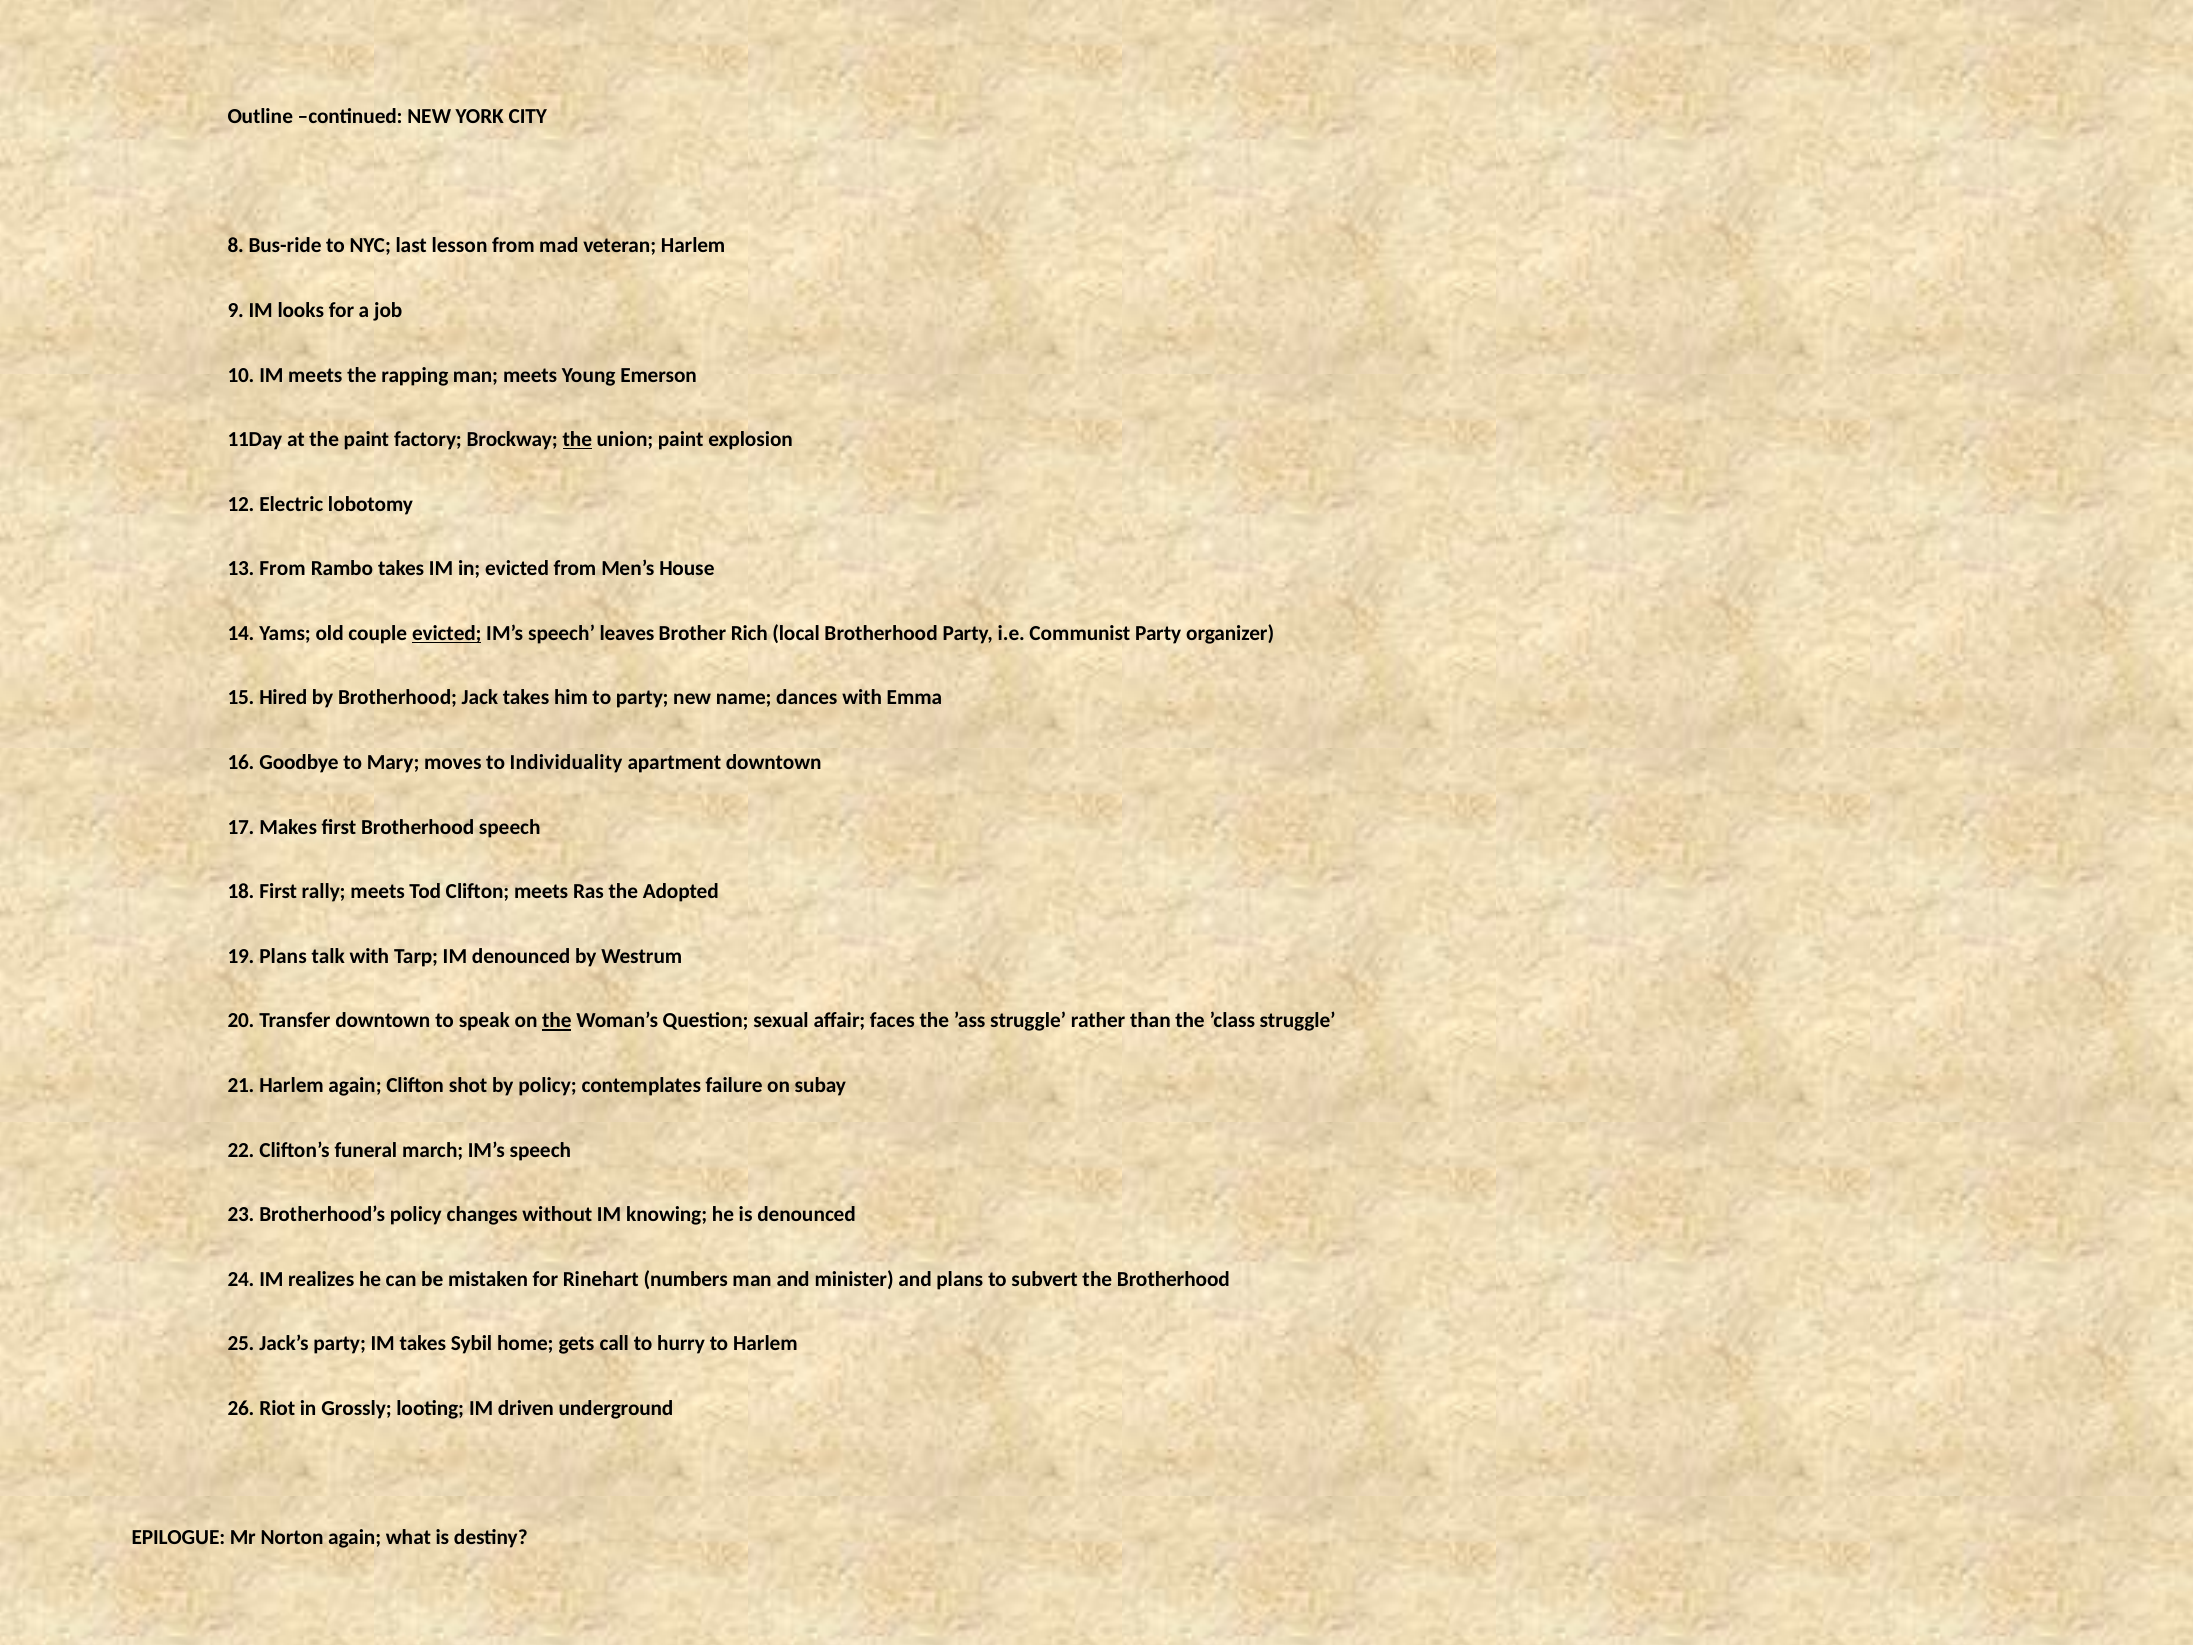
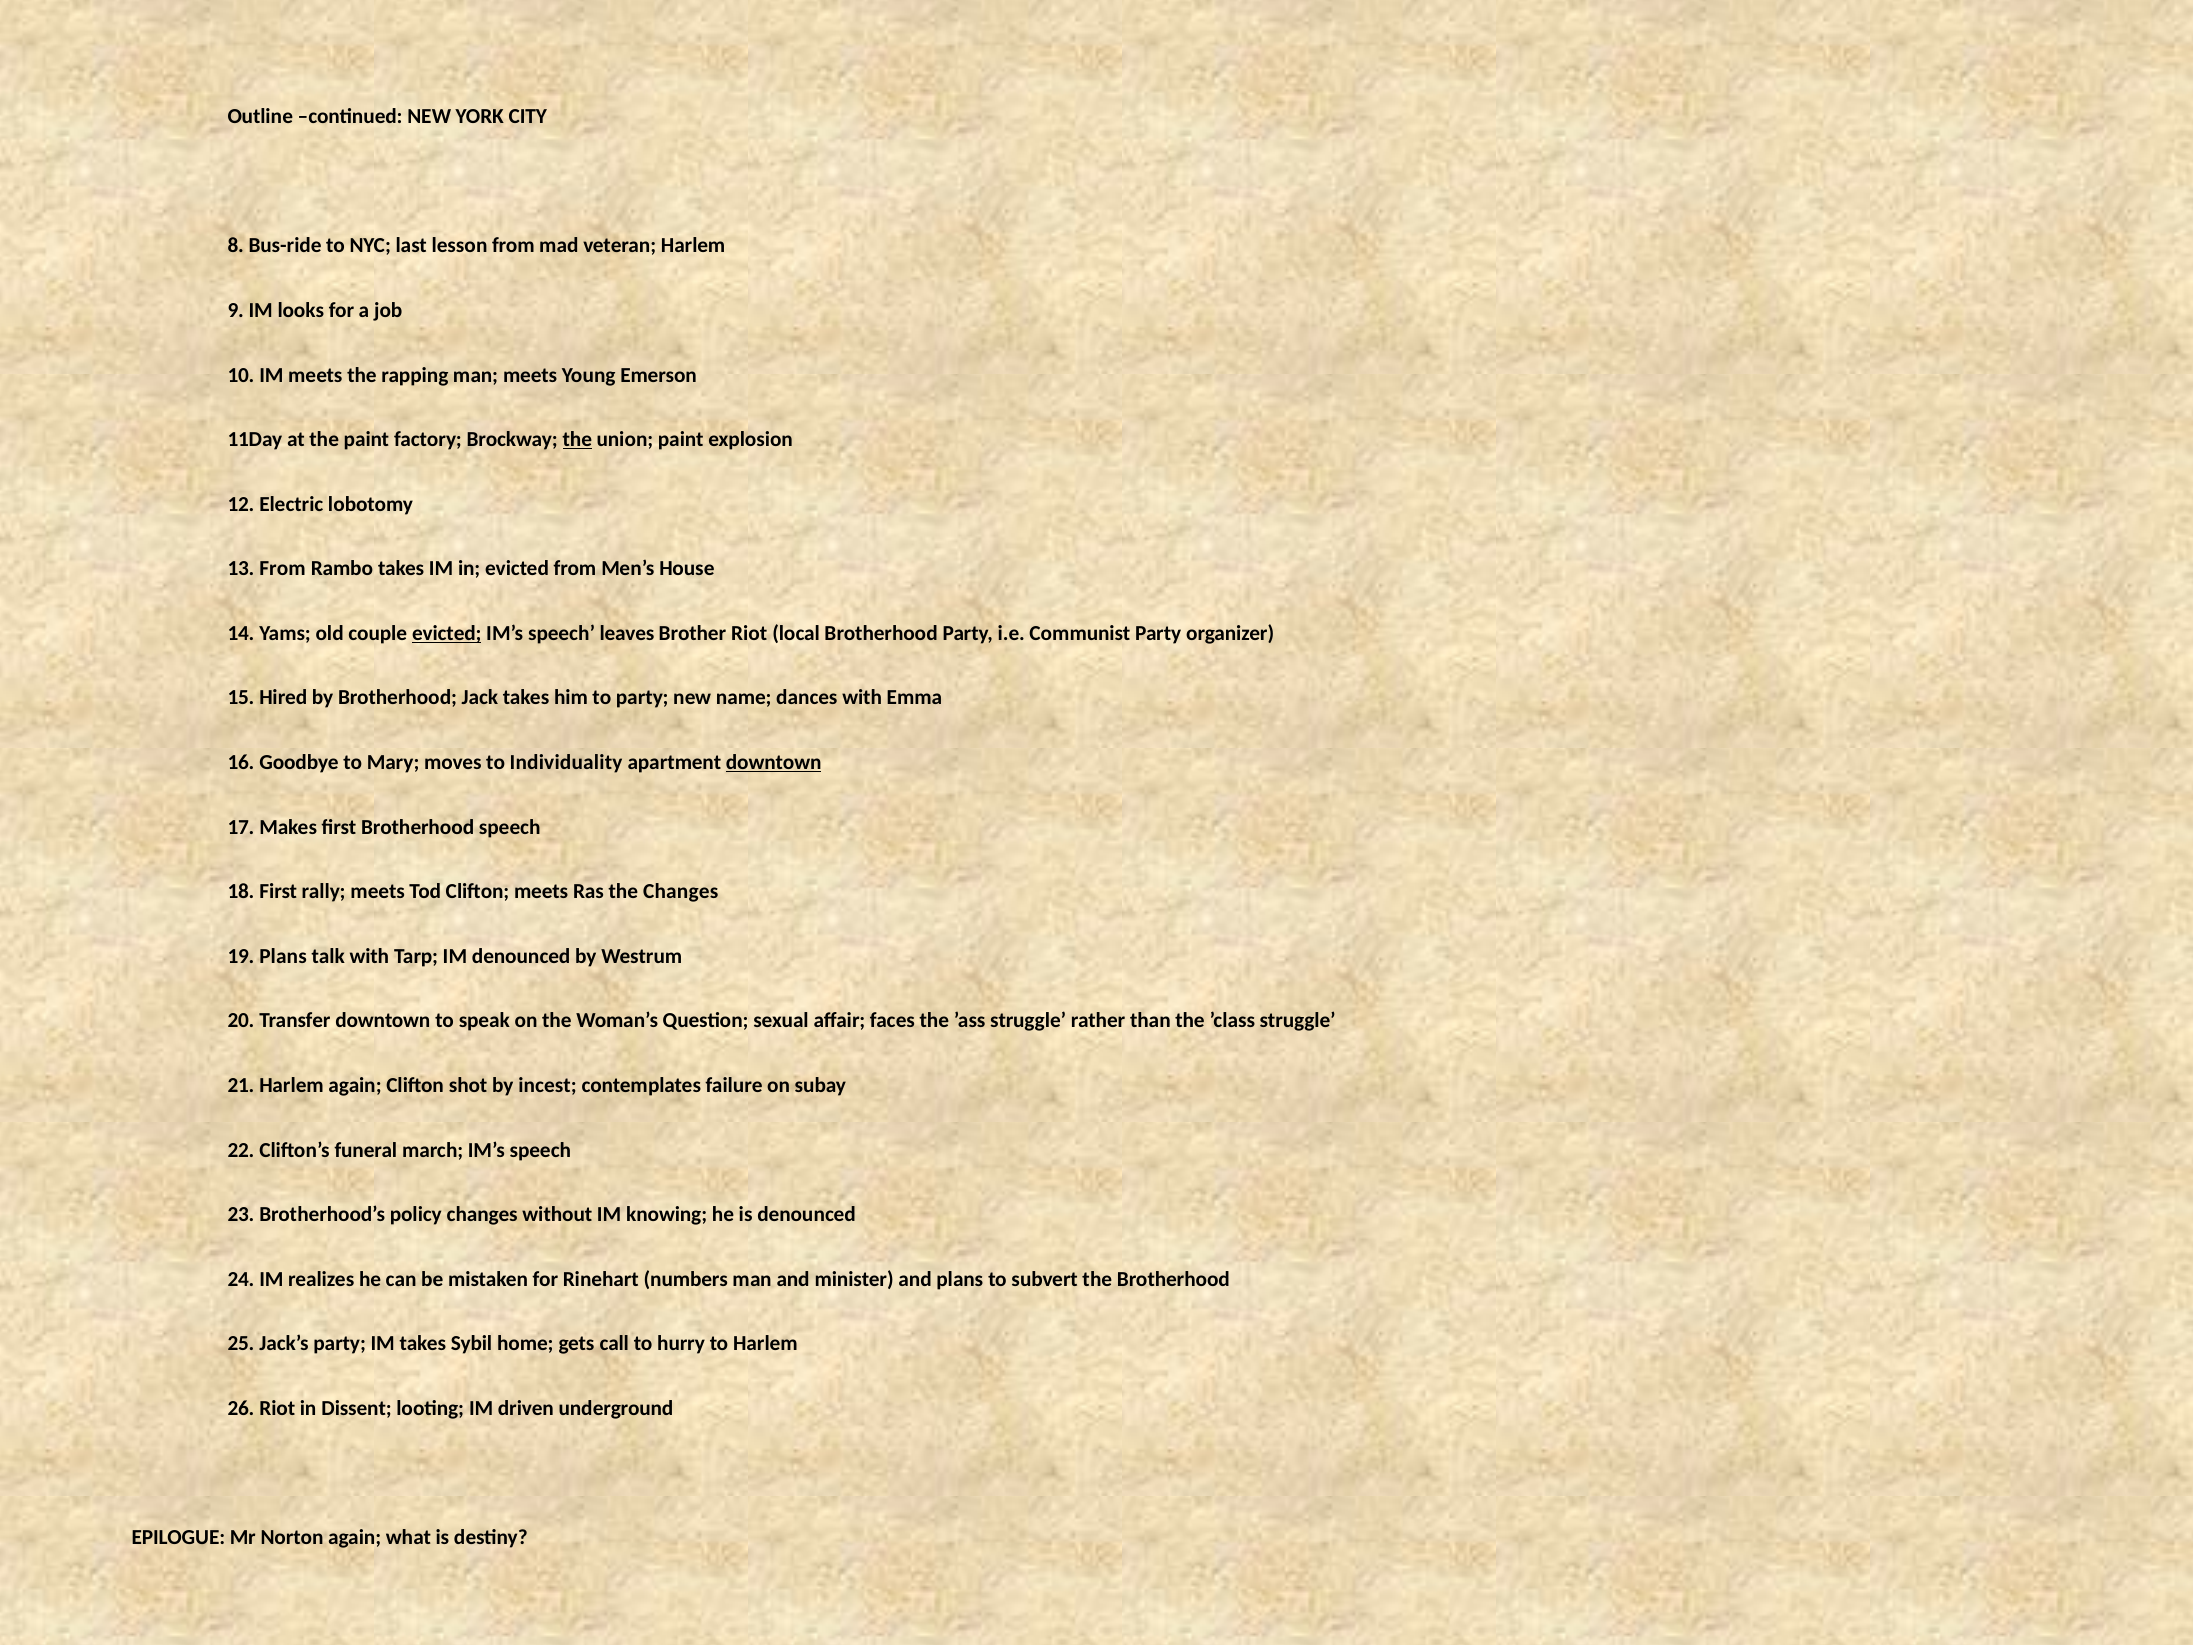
Brother Rich: Rich -> Riot
downtown at (774, 762) underline: none -> present
the Adopted: Adopted -> Changes
the at (557, 1021) underline: present -> none
by policy: policy -> incest
Grossly: Grossly -> Dissent
